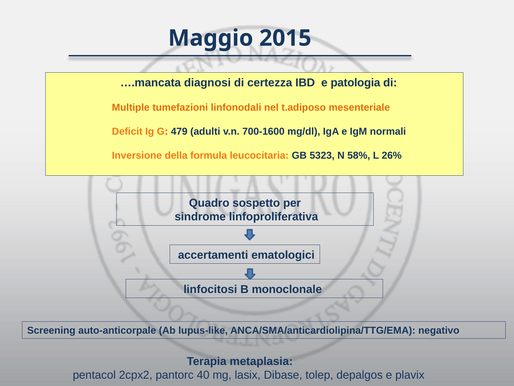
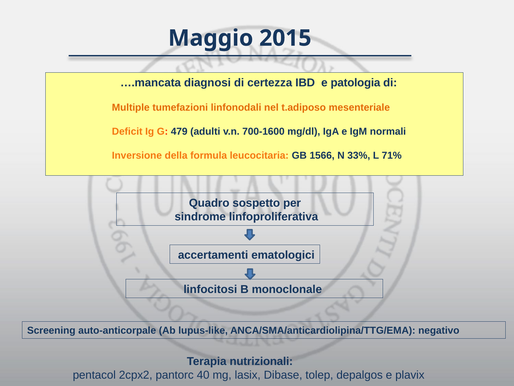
5323: 5323 -> 1566
58%: 58% -> 33%
26%: 26% -> 71%
metaplasia: metaplasia -> nutrizionali
